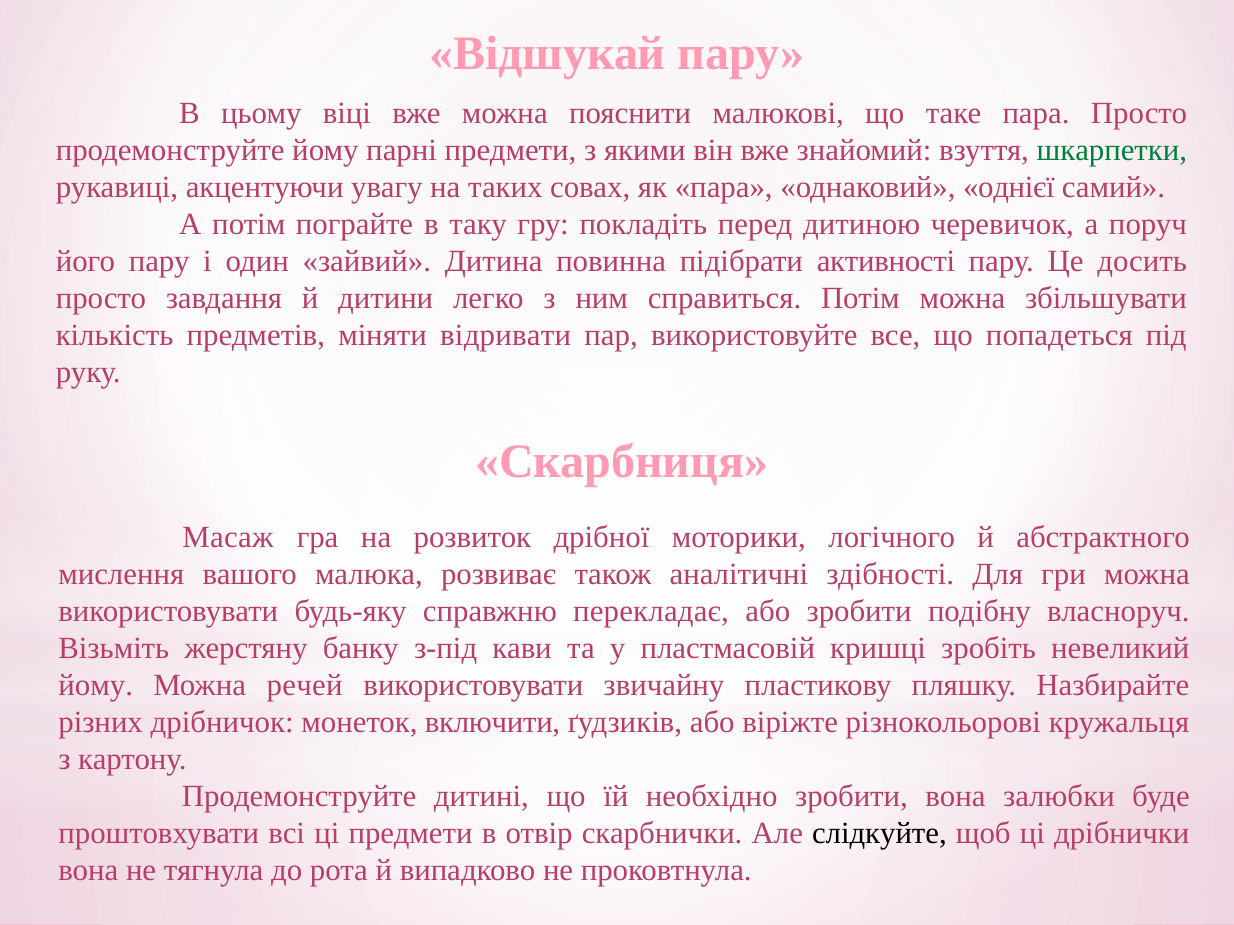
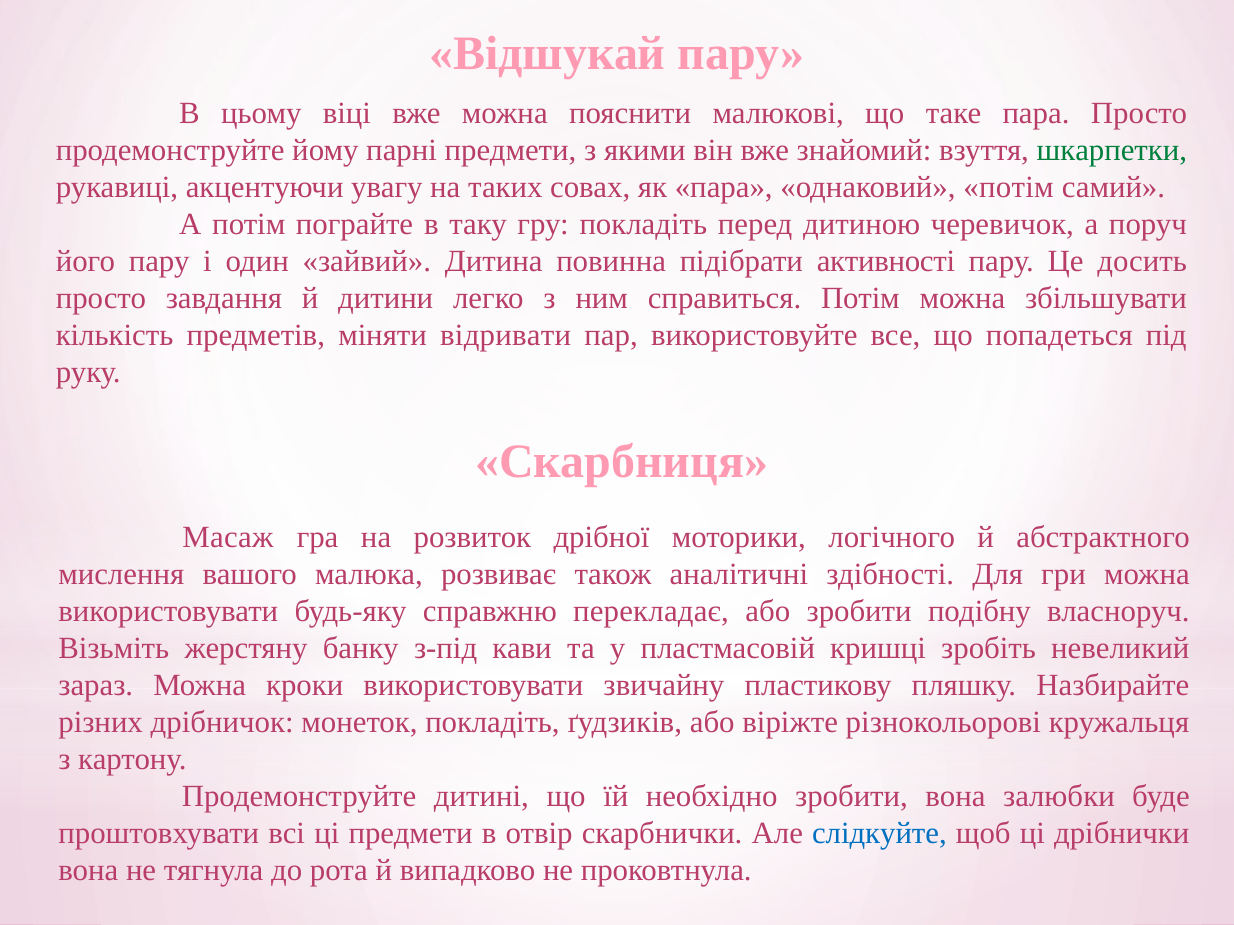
однаковий однієї: однієї -> потім
йому at (96, 686): йому -> зараз
речей: речей -> кроки
монеток включити: включити -> покладіть
слідкуйте colour: black -> blue
